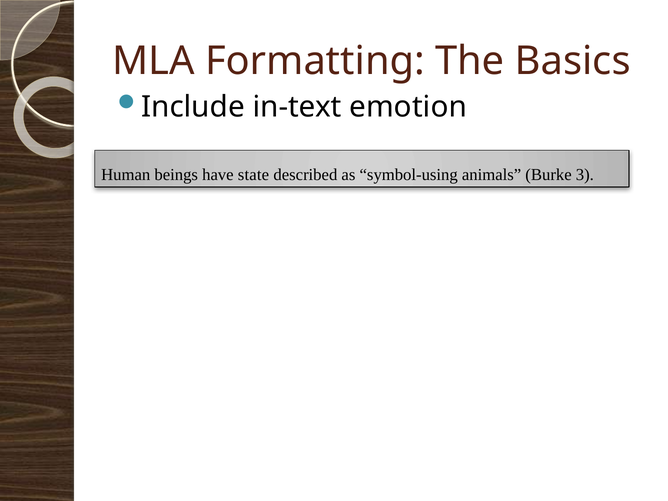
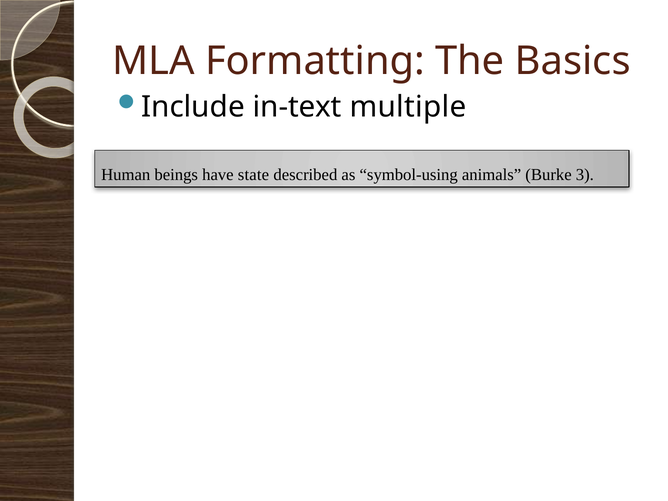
emotion: emotion -> multiple
